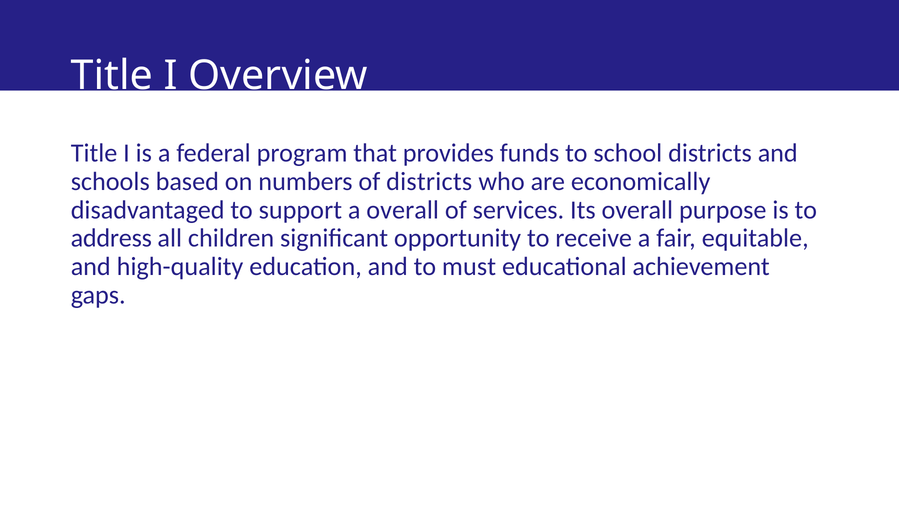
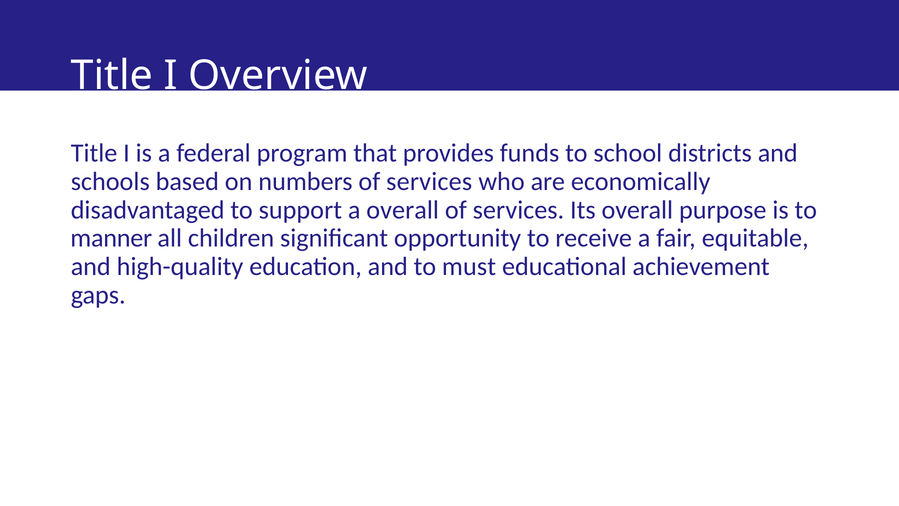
numbers of districts: districts -> services
address: address -> manner
